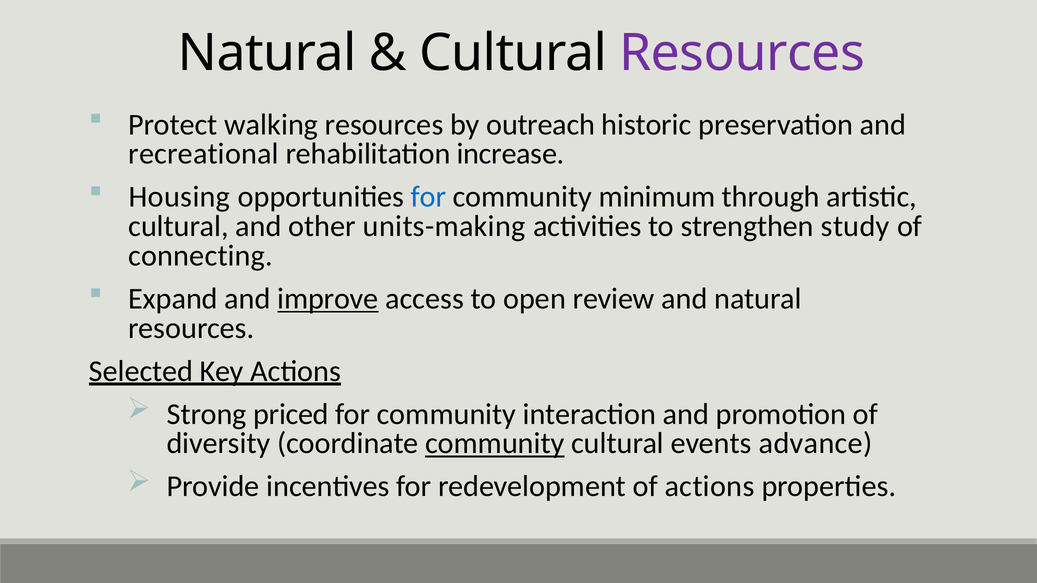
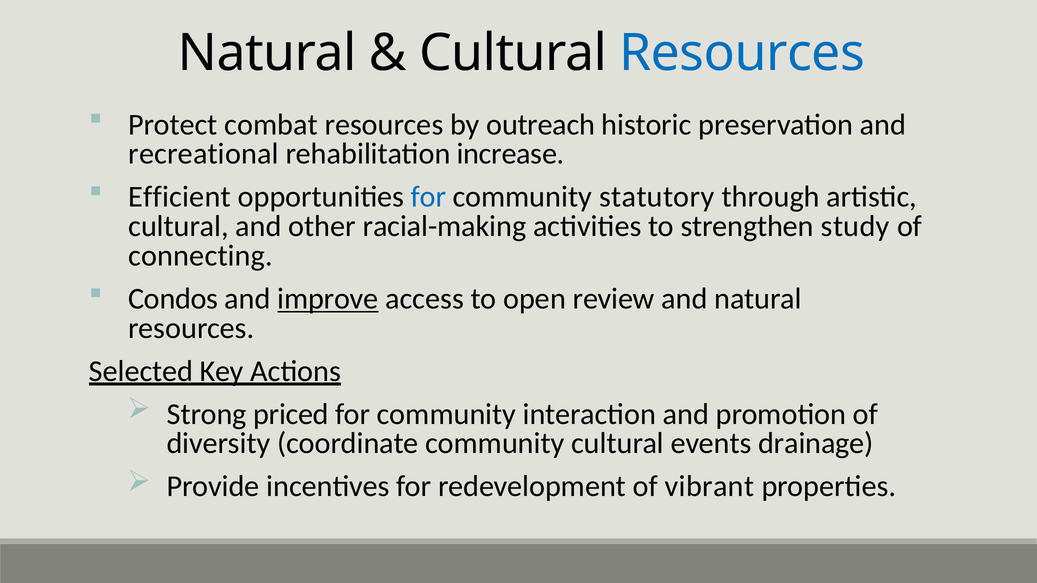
Resources at (742, 53) colour: purple -> blue
walking: walking -> combat
Housing: Housing -> Efficient
minimum: minimum -> statutory
units-making: units-making -> racial-making
Expand: Expand -> Condos
community at (495, 444) underline: present -> none
advance: advance -> drainage
of actions: actions -> vibrant
